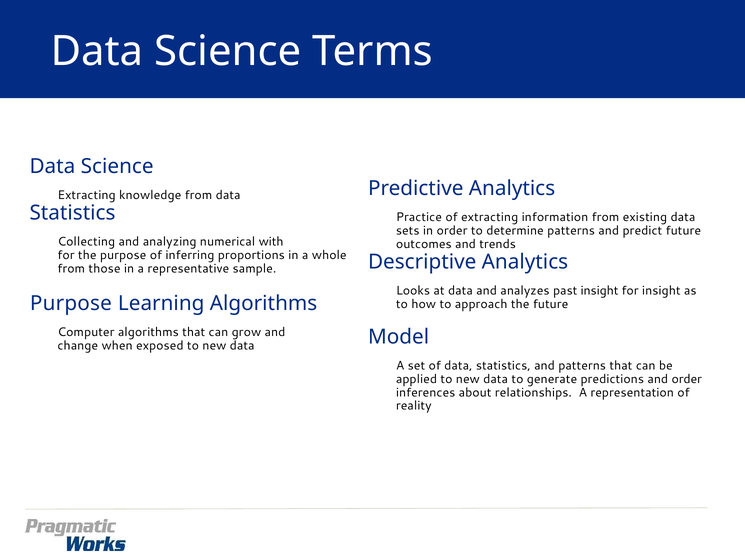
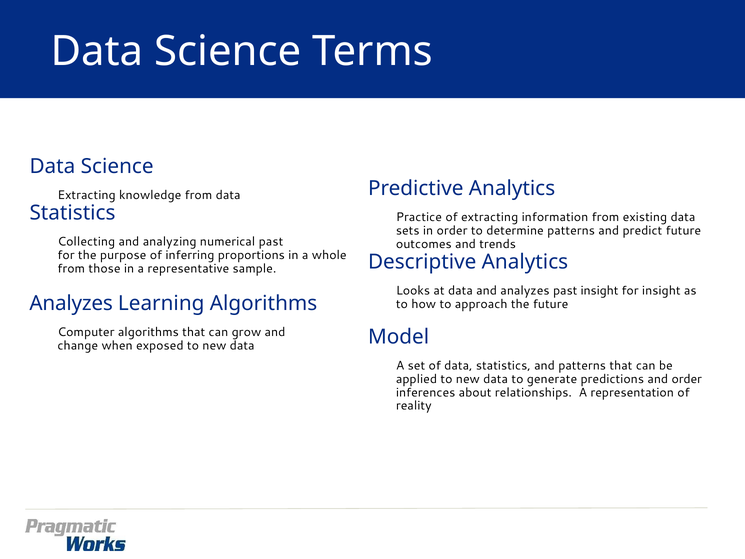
numerical with: with -> past
Purpose at (71, 303): Purpose -> Analyzes
